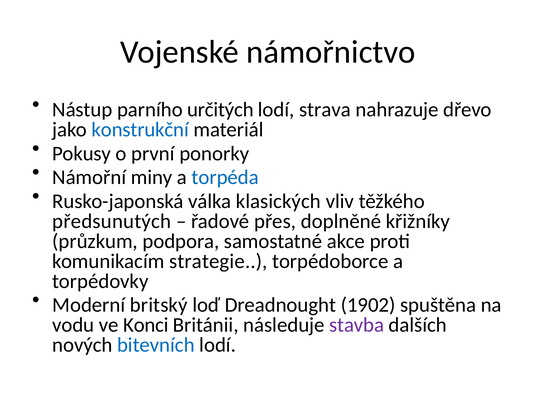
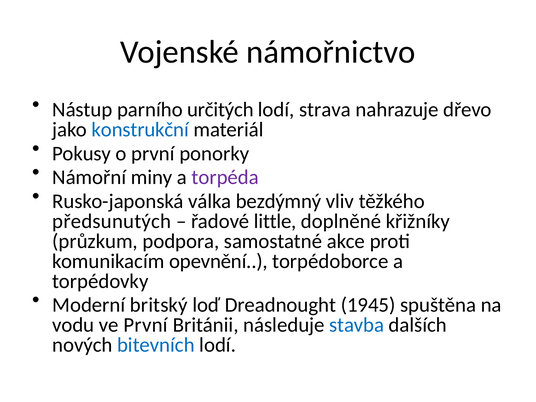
torpéda colour: blue -> purple
klasických: klasických -> bezdýmný
přes: přes -> little
strategie: strategie -> opevnění
1902: 1902 -> 1945
ve Konci: Konci -> První
stavba colour: purple -> blue
